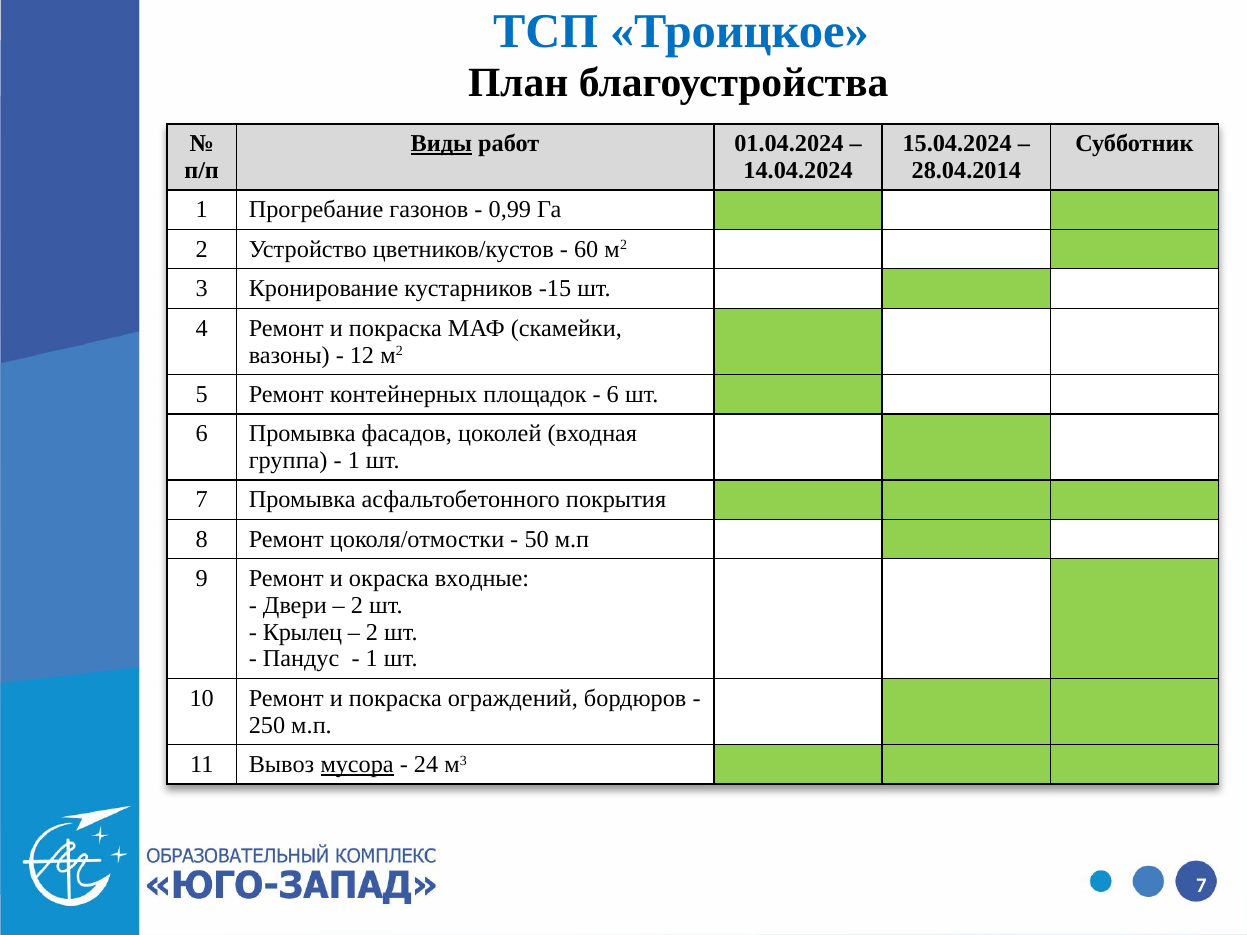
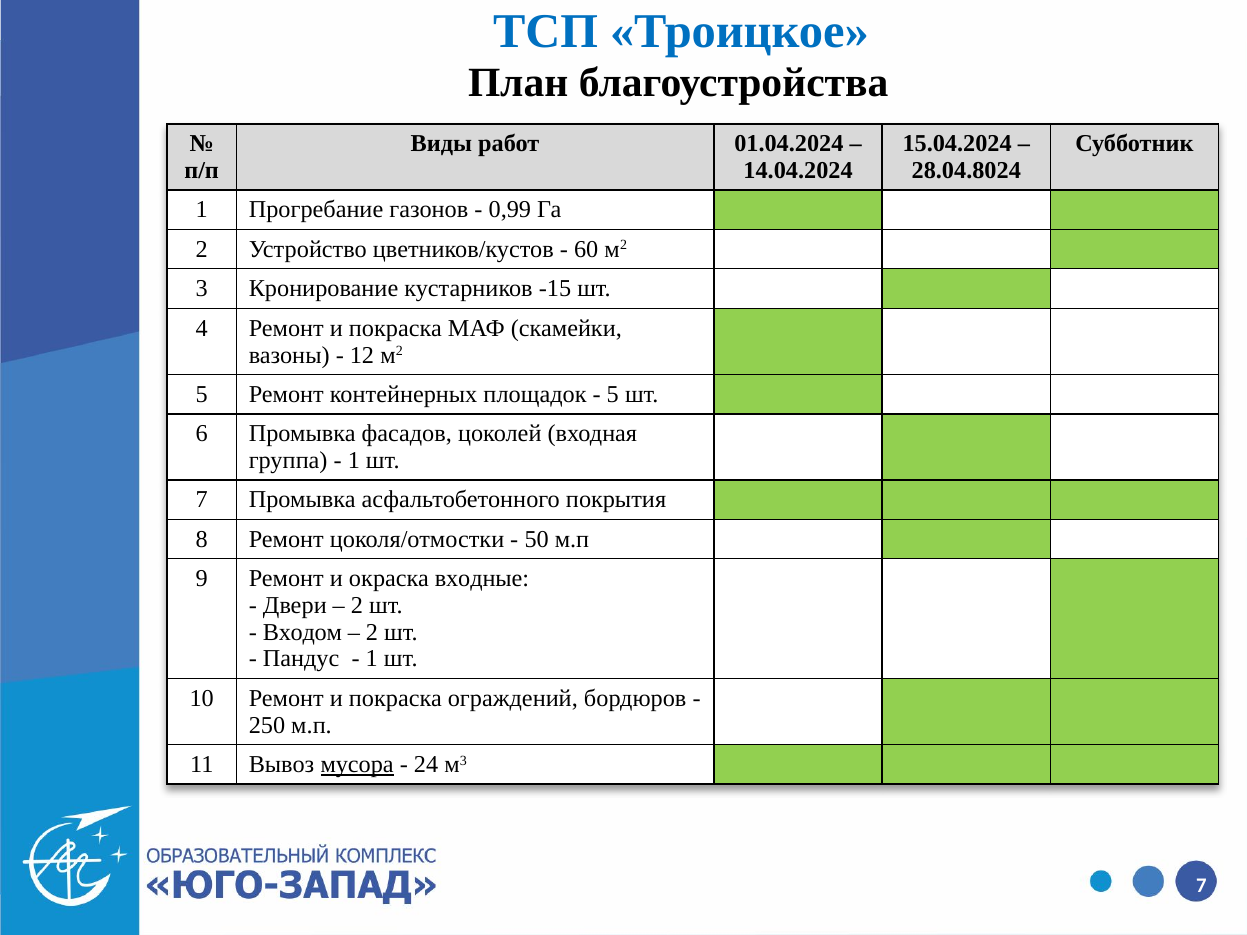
Виды underline: present -> none
28.04.2014: 28.04.2014 -> 28.04.8024
6 at (613, 395): 6 -> 5
Крылец: Крылец -> Входом
